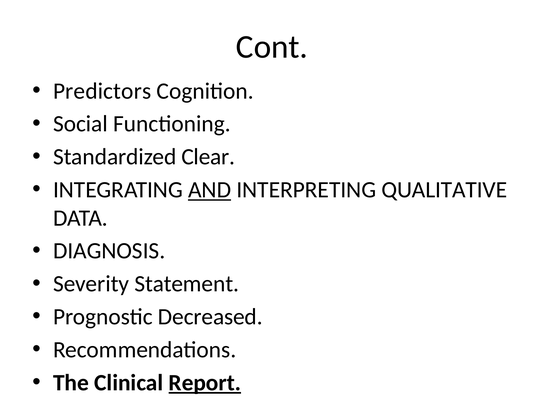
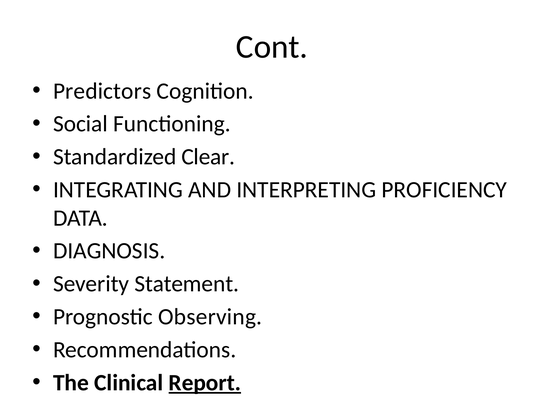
AND underline: present -> none
QUALITATIVE: QUALITATIVE -> PROFICIENCY
Decreased: Decreased -> Observing
